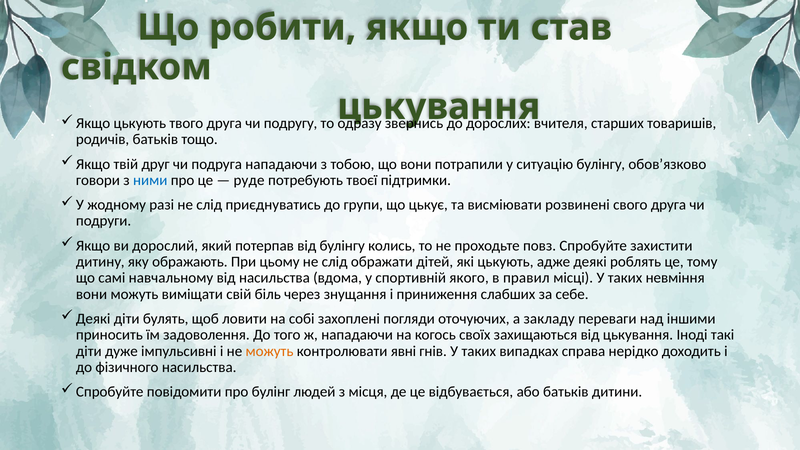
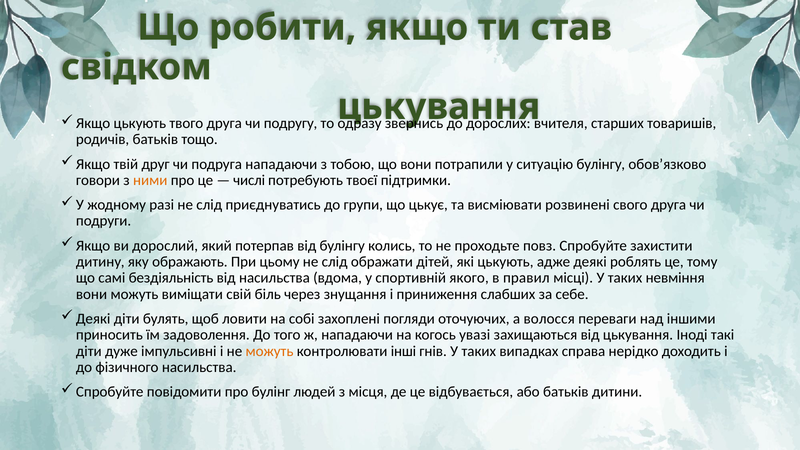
ними colour: blue -> orange
руде: руде -> числі
навчальному: навчальному -> бездіяльність
закладу: закладу -> волосся
своїх: своїх -> увазі
явні: явні -> інші
